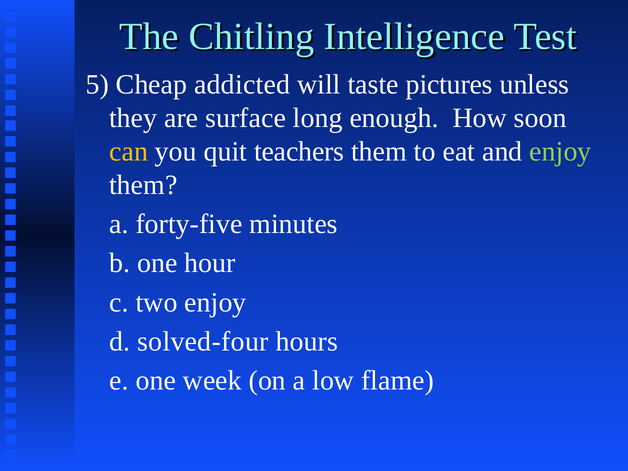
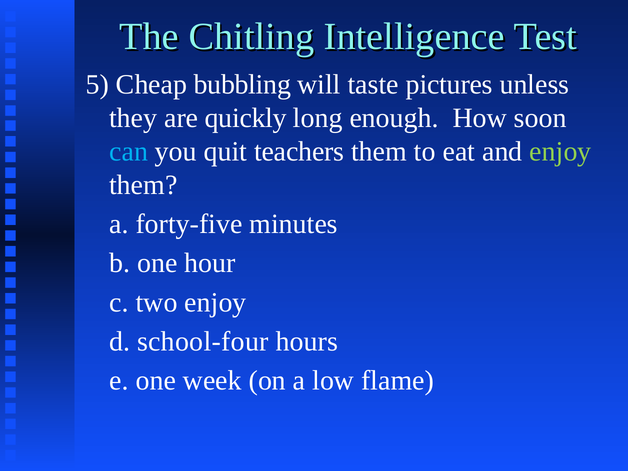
addicted: addicted -> bubbling
surface: surface -> quickly
can colour: yellow -> light blue
solved-four: solved-four -> school-four
